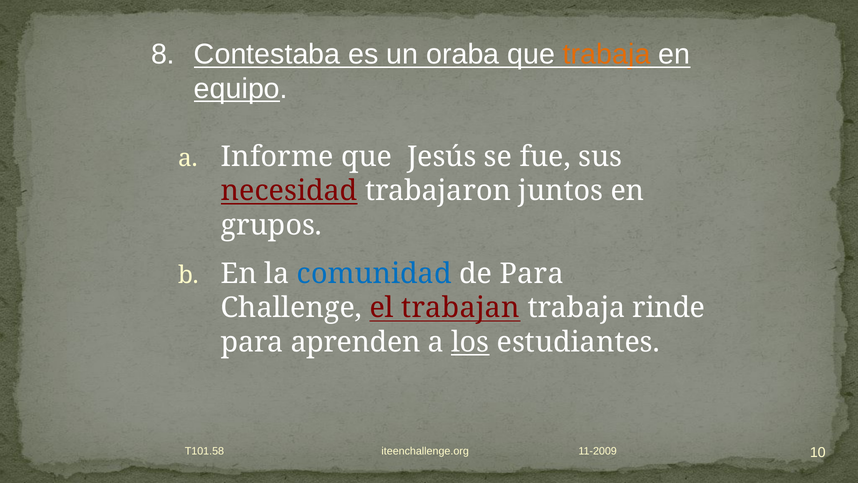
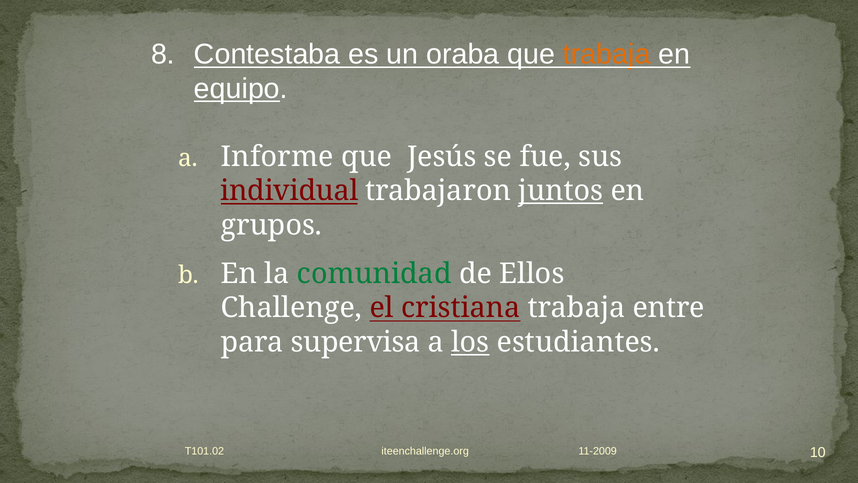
necesidad: necesidad -> individual
juntos underline: none -> present
comunidad colour: blue -> green
de Para: Para -> Ellos
trabajan: trabajan -> cristiana
rinde: rinde -> entre
aprenden: aprenden -> supervisa
T101.58: T101.58 -> T101.02
